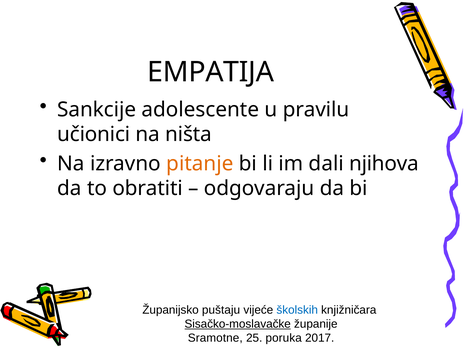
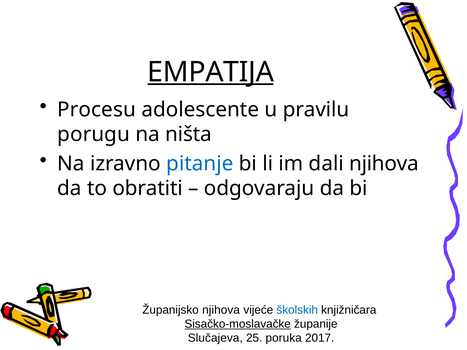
EMPATIJA underline: none -> present
Sankcije: Sankcije -> Procesu
učionici: učionici -> porugu
pitanje colour: orange -> blue
Županijsko puštaju: puštaju -> njihova
Sramotne: Sramotne -> Slučajeva
